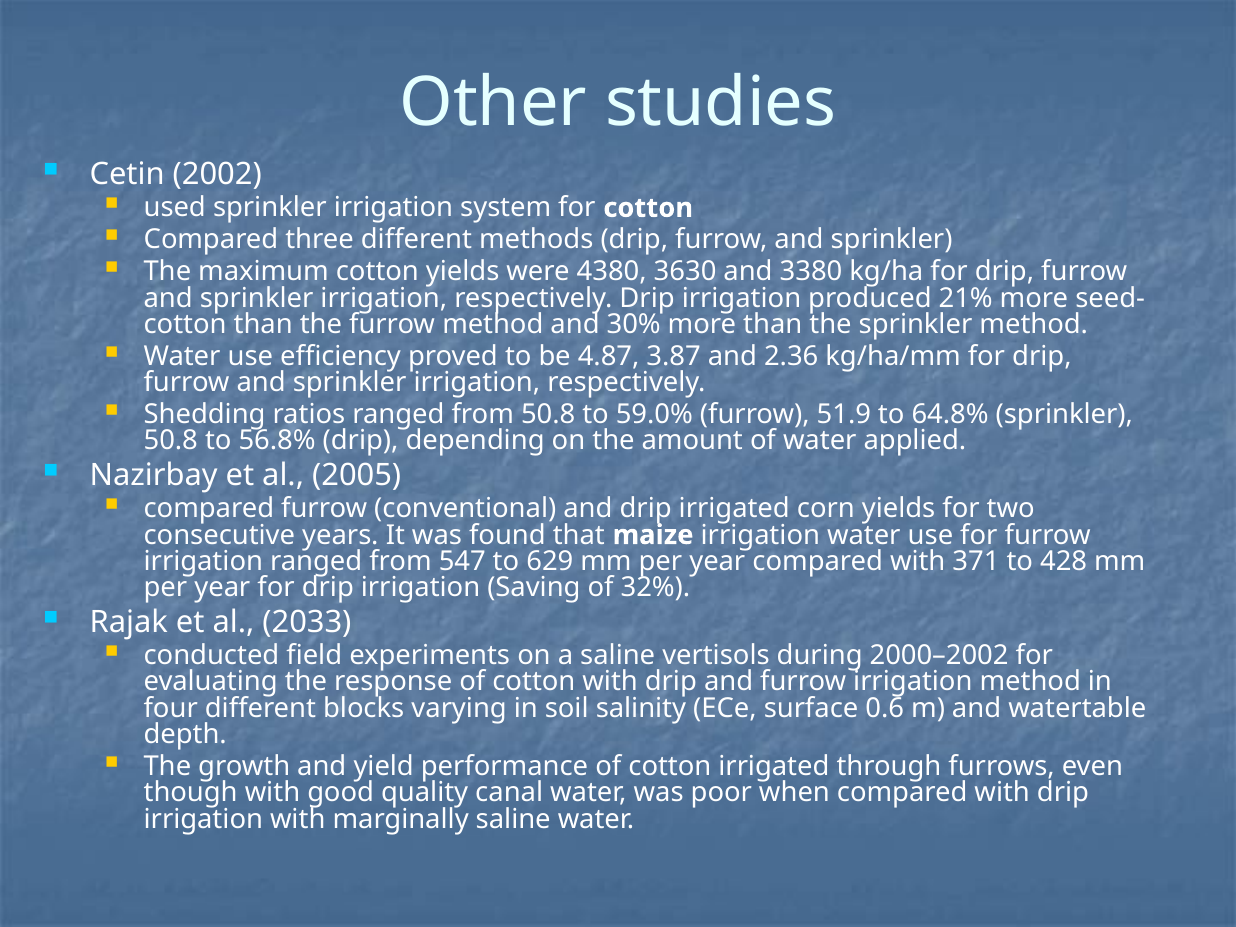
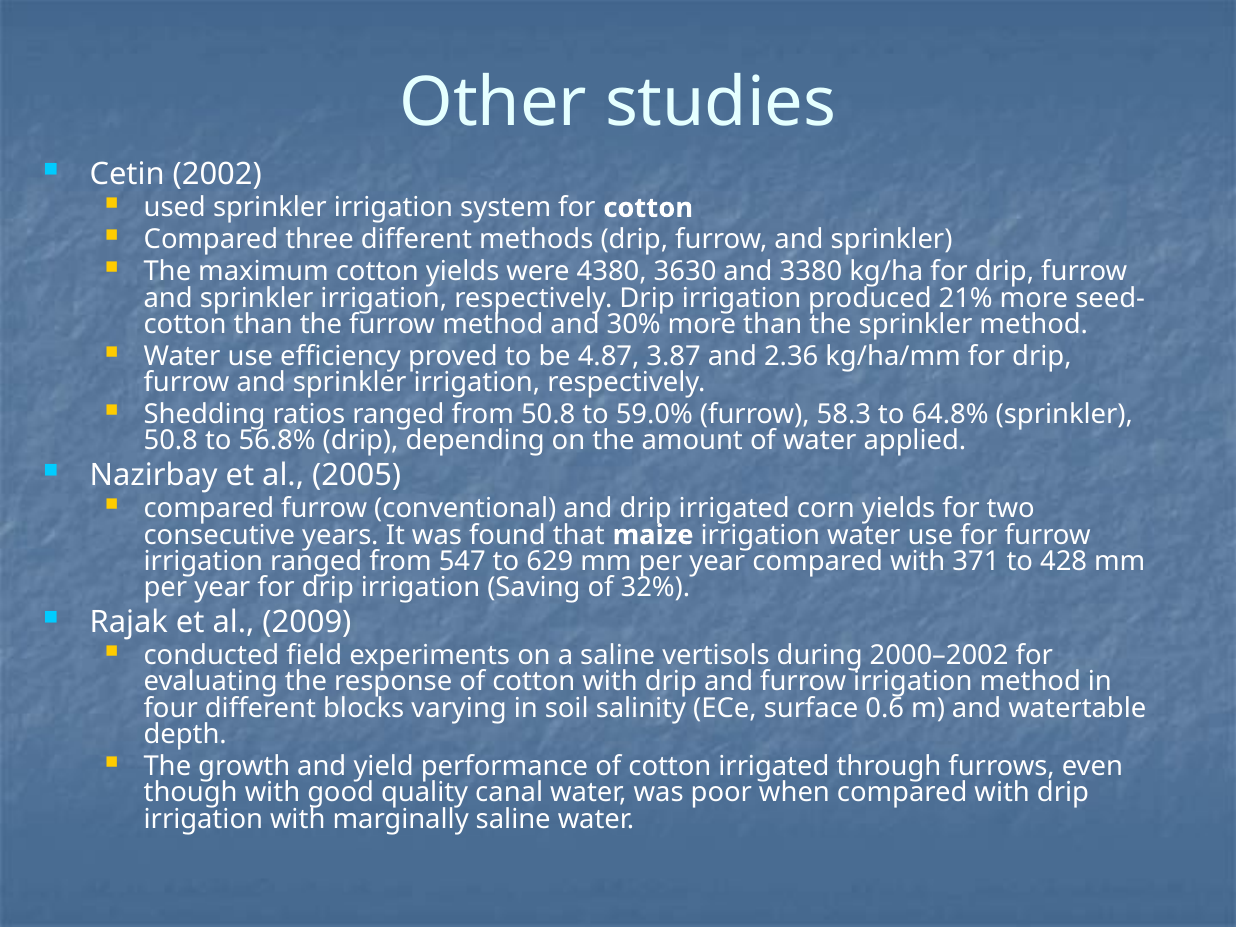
51.9: 51.9 -> 58.3
2033: 2033 -> 2009
